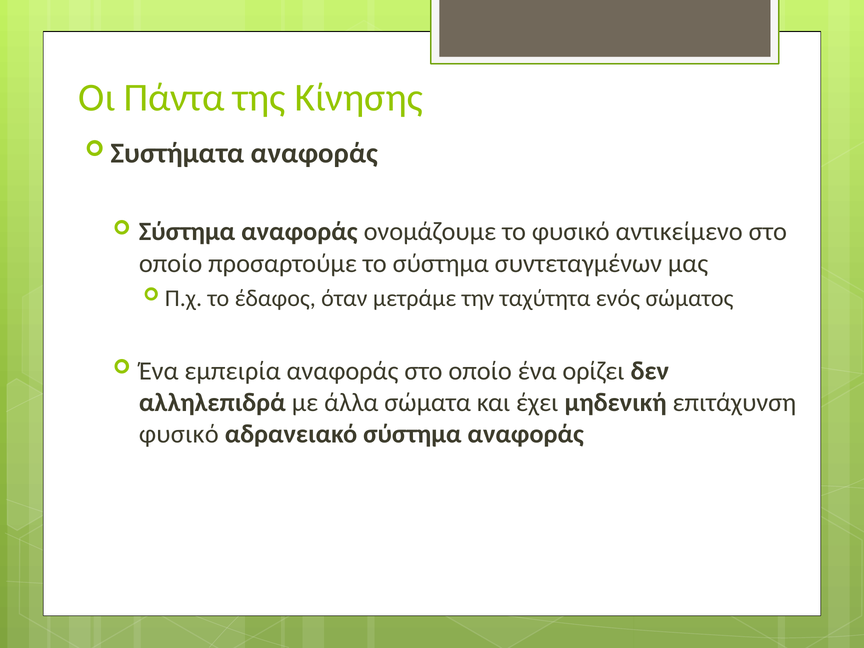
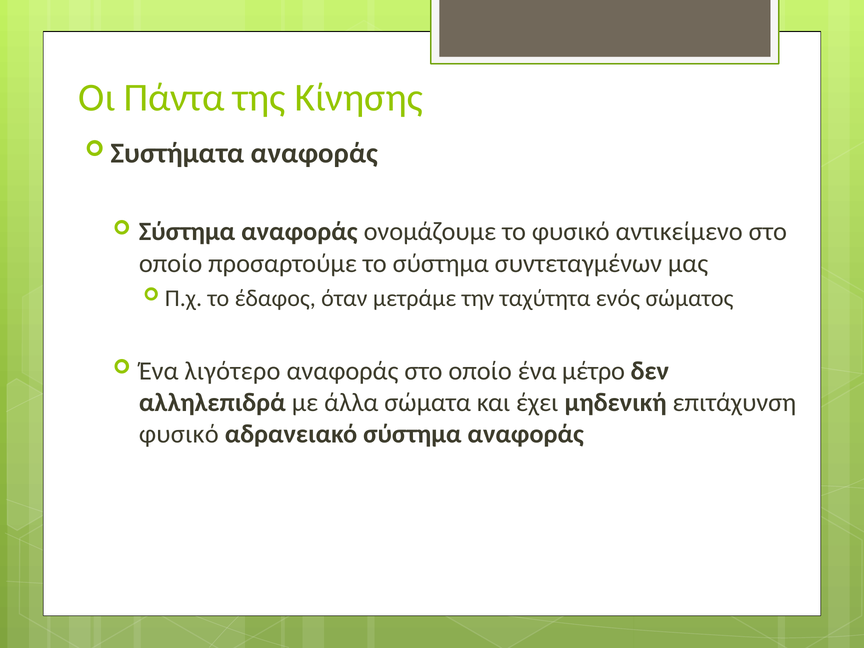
εμπειρία: εμπειρία -> λιγότερο
ορίζει: ορίζει -> μέτρο
